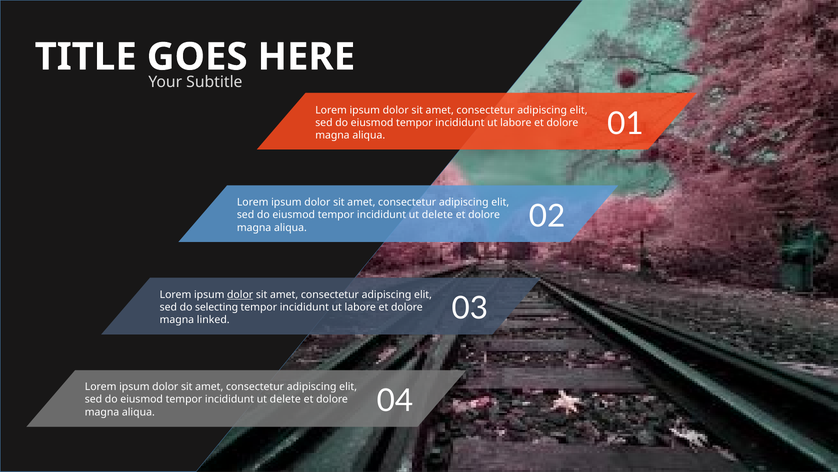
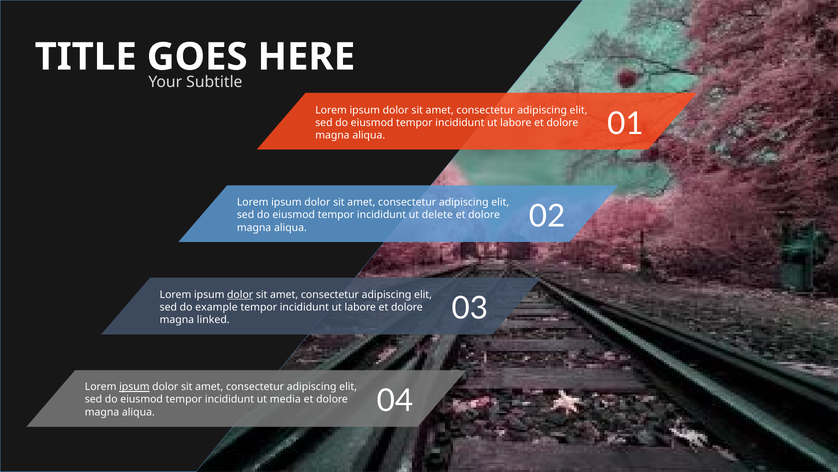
selecting: selecting -> example
ipsum at (134, 386) underline: none -> present
delete at (285, 399): delete -> media
